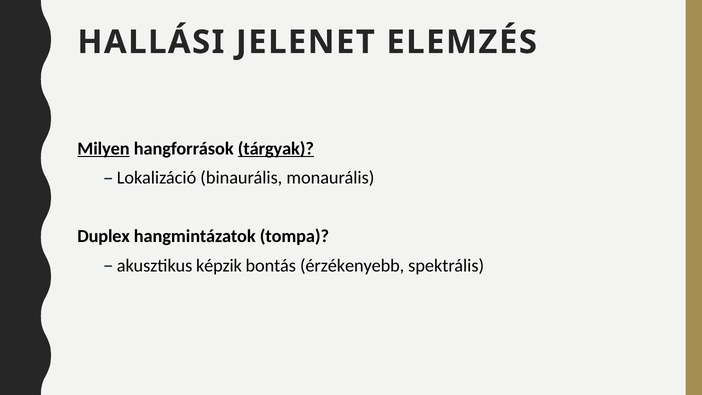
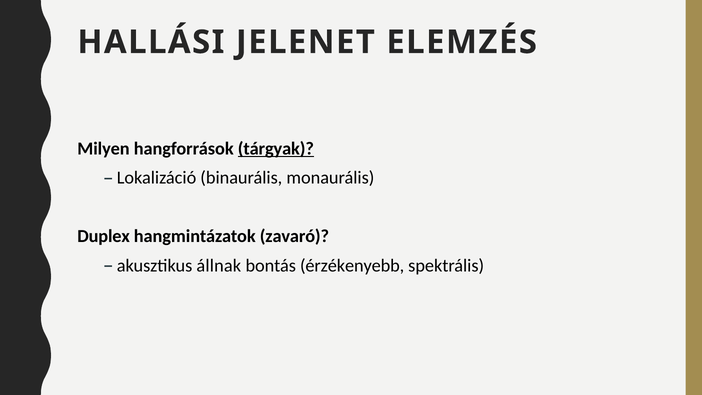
Milyen underline: present -> none
tompa: tompa -> zavaró
képzik: képzik -> állnak
